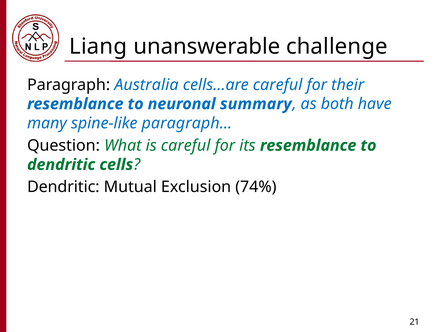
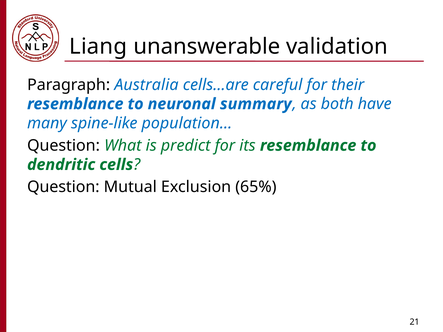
challenge: challenge -> validation
paragraph…: paragraph… -> population…
is careful: careful -> predict
Dendritic at (63, 187): Dendritic -> Question
74%: 74% -> 65%
